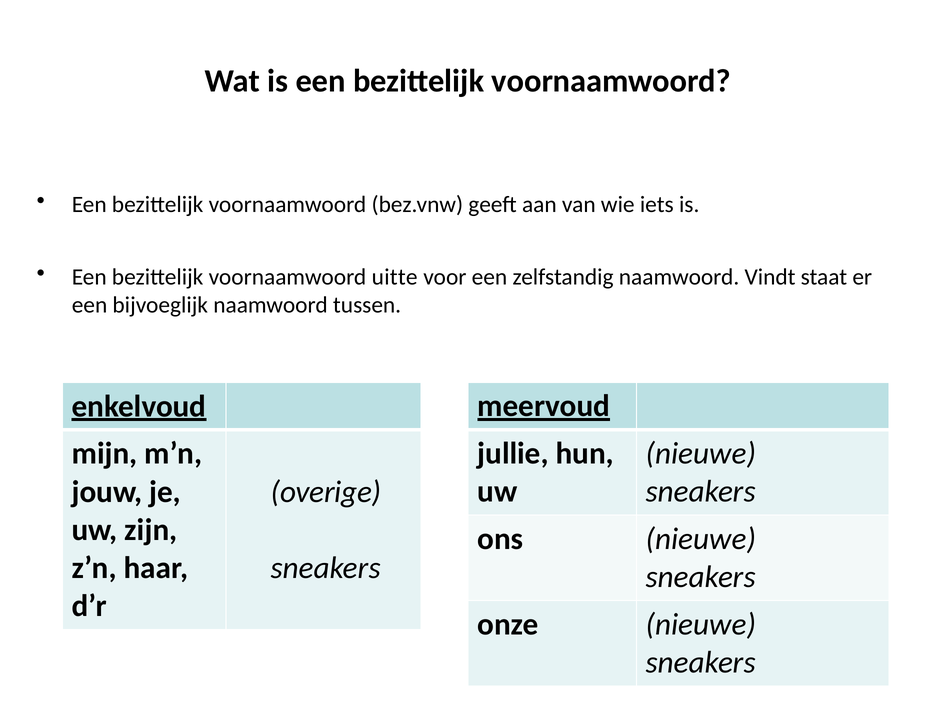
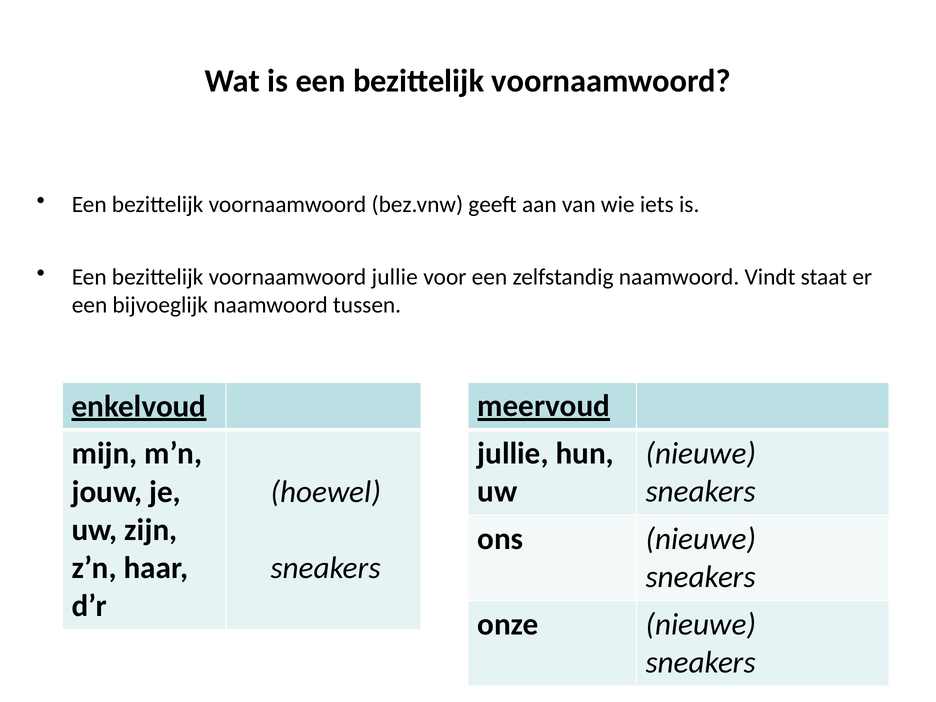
voornaamwoord uitte: uitte -> jullie
overige: overige -> hoewel
